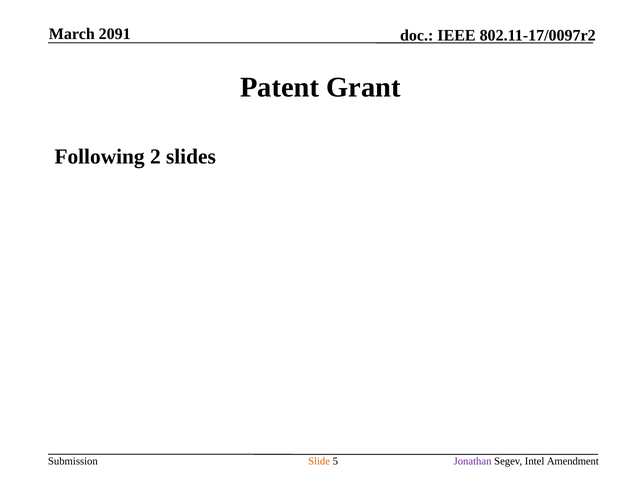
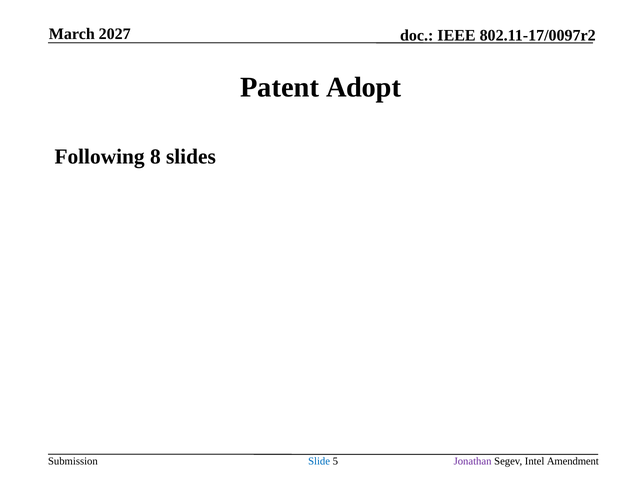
2091: 2091 -> 2027
Grant: Grant -> Adopt
2: 2 -> 8
Slide colour: orange -> blue
